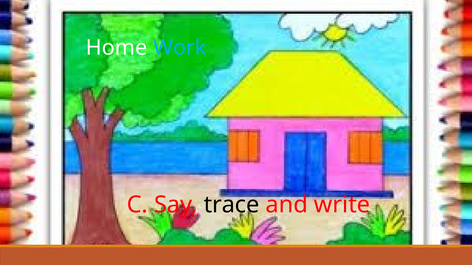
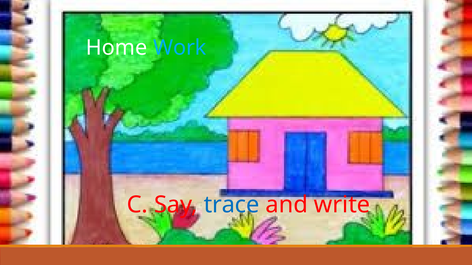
trace colour: black -> blue
